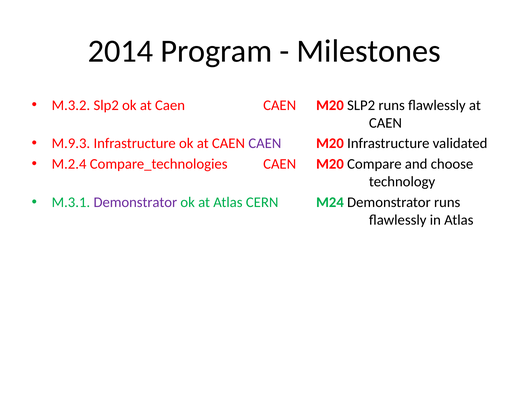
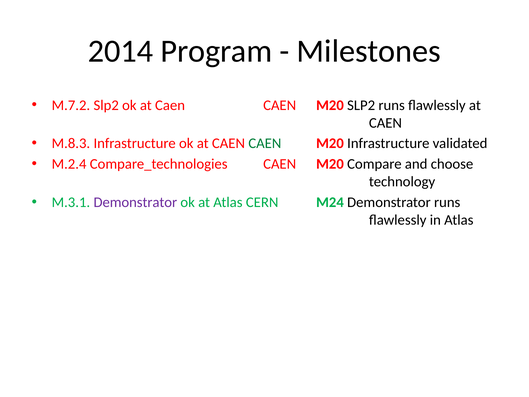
M.3.2: M.3.2 -> M.7.2
M.9.3: M.9.3 -> M.8.3
CAEN at (265, 143) colour: purple -> green
